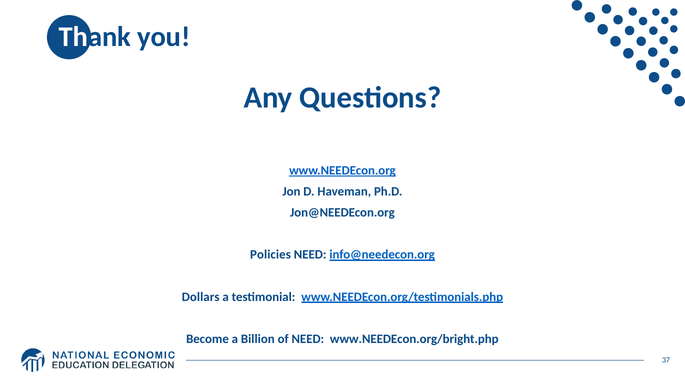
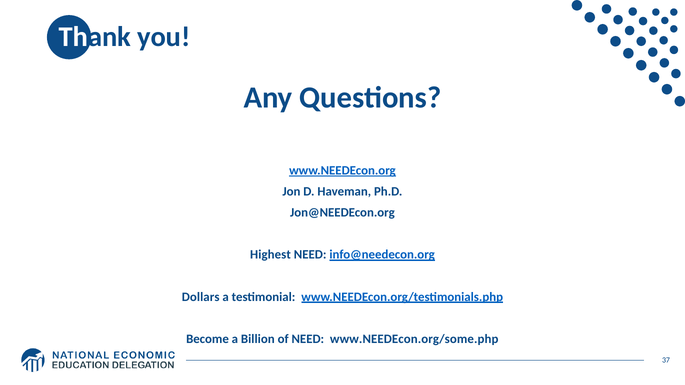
Policies: Policies -> Highest
www.NEEDEcon.org/bright.php: www.NEEDEcon.org/bright.php -> www.NEEDEcon.org/some.php
